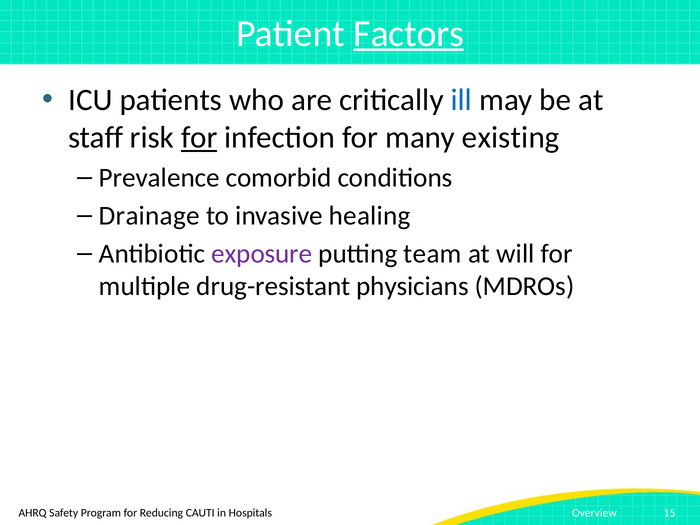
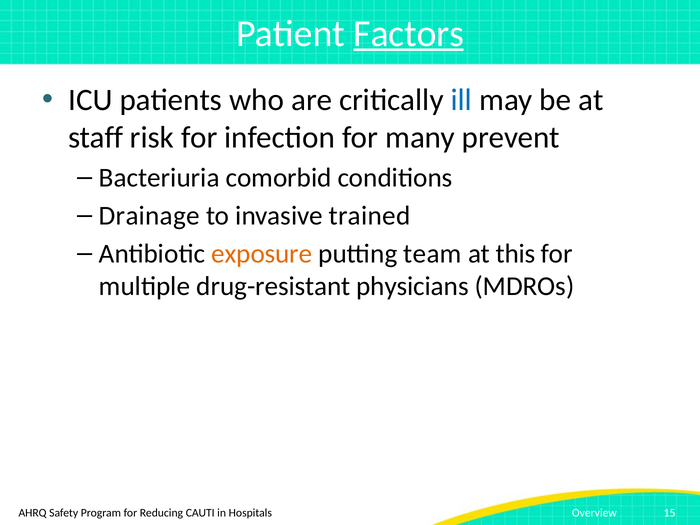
for at (199, 138) underline: present -> none
existing: existing -> prevent
Prevalence: Prevalence -> Bacteriuria
healing: healing -> trained
exposure colour: purple -> orange
will: will -> this
